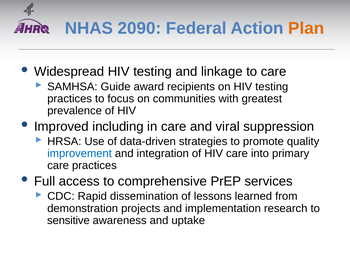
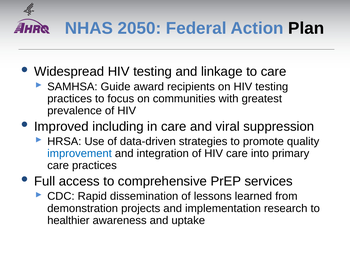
2090: 2090 -> 2050
Plan colour: orange -> black
sensitive: sensitive -> healthier
